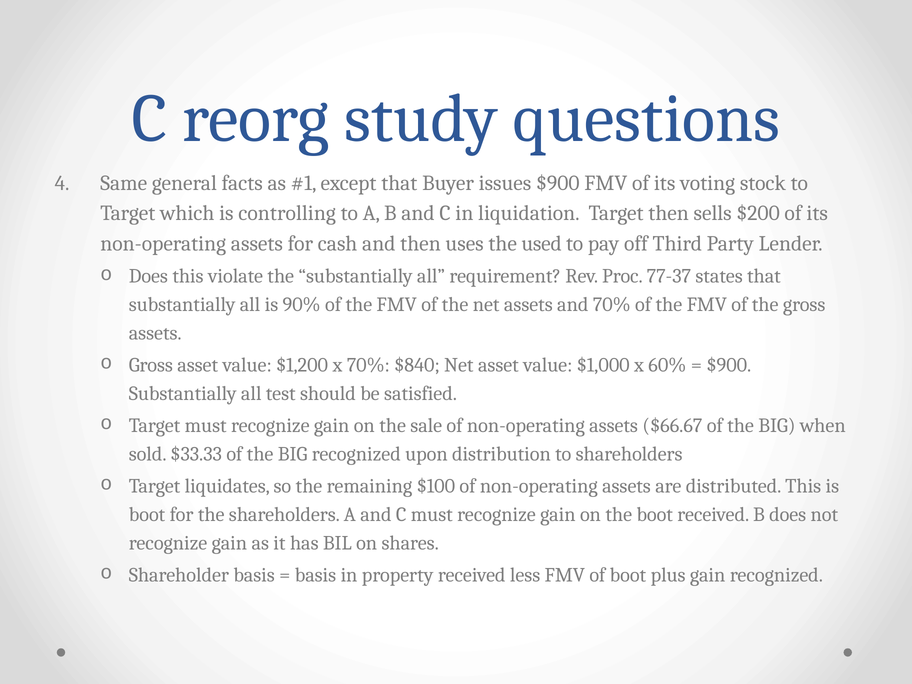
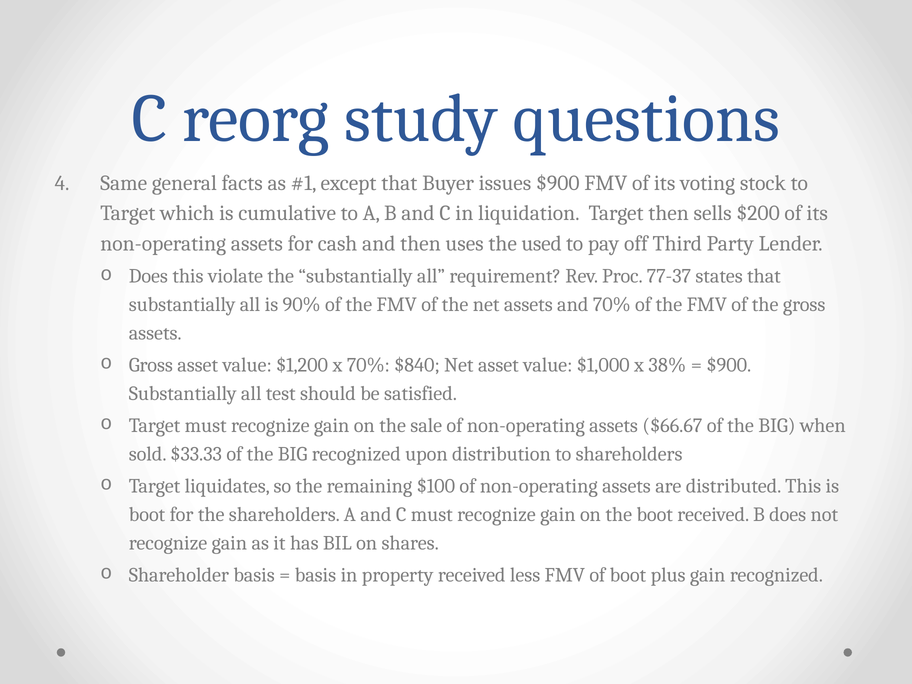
controlling: controlling -> cumulative
60%: 60% -> 38%
